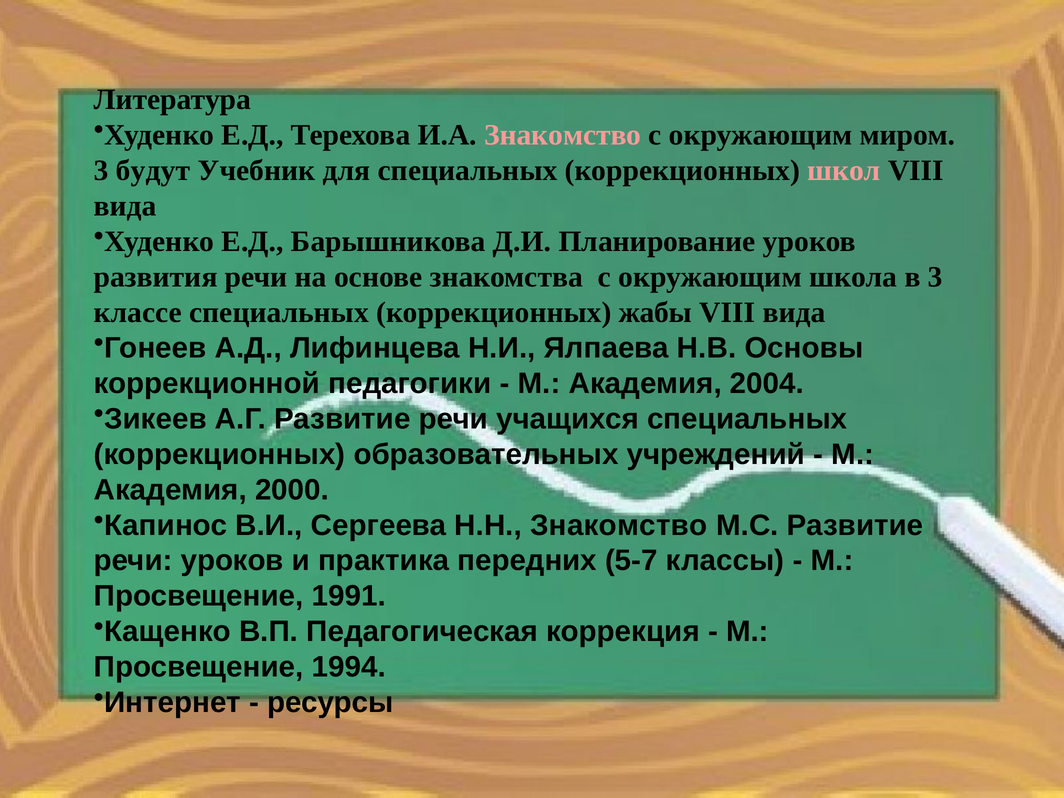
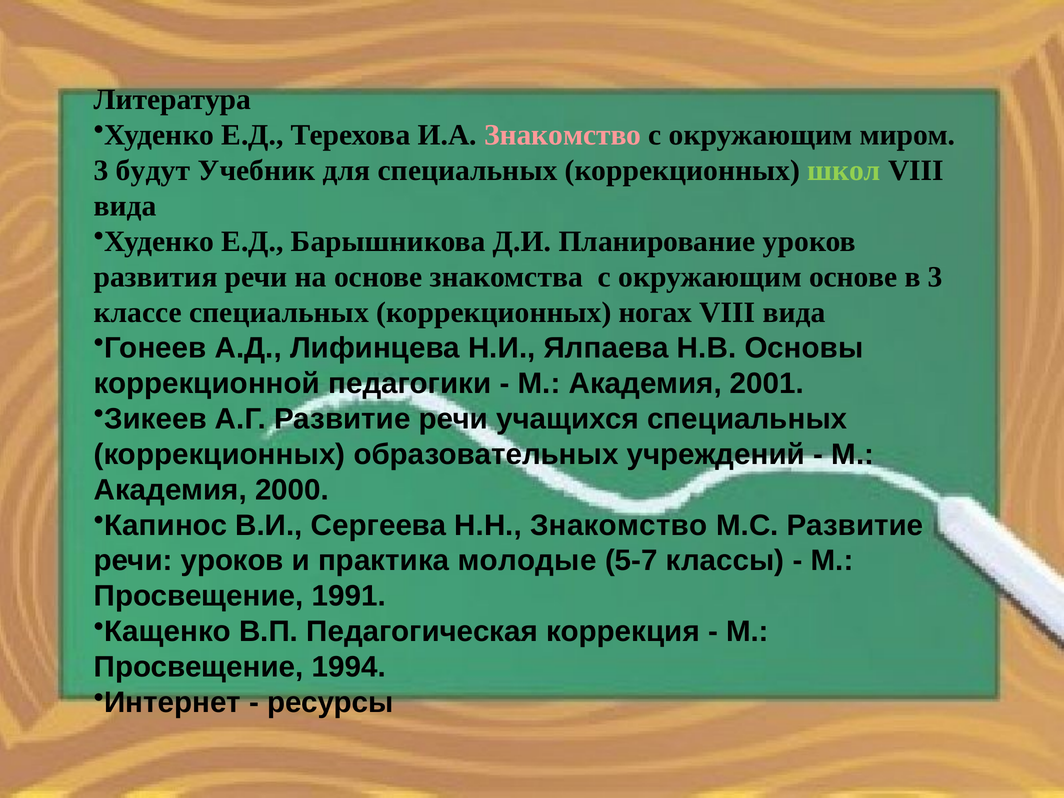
школ colour: pink -> light green
окружающим школа: школа -> основе
жабы: жабы -> ногах
2004: 2004 -> 2001
передних: передних -> молодые
